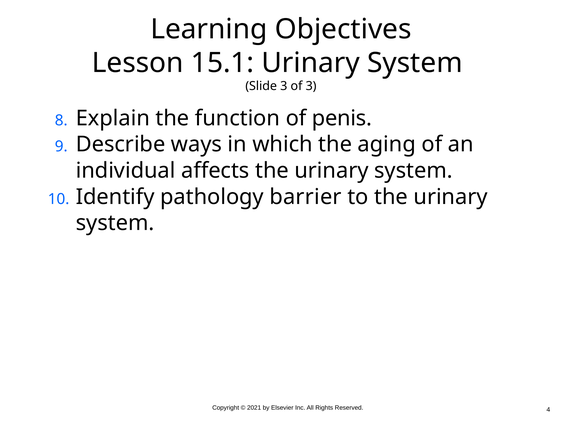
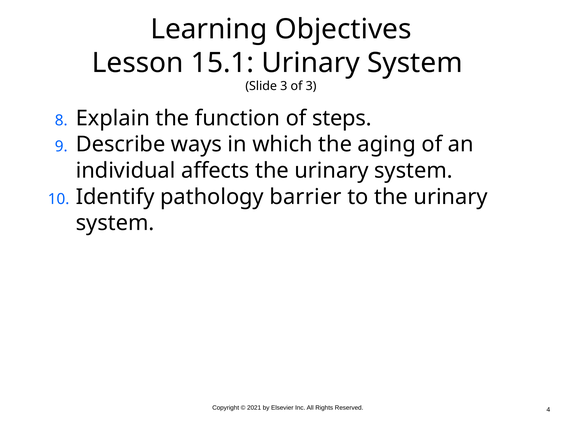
penis: penis -> steps
